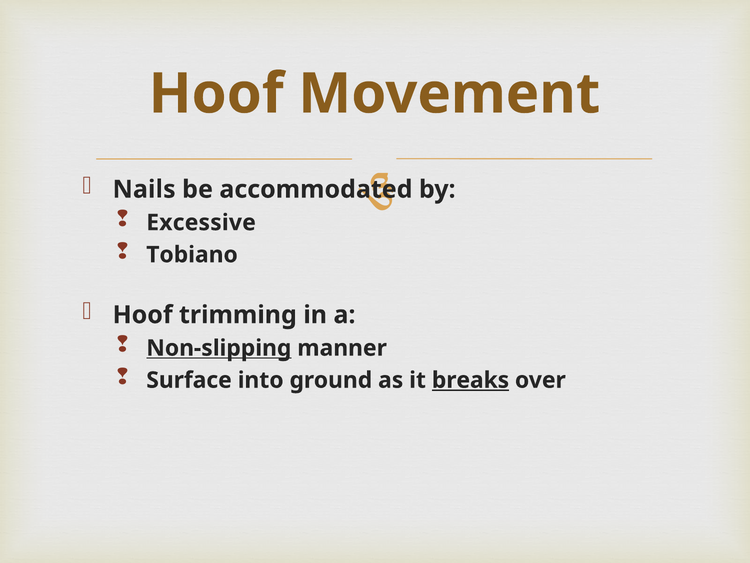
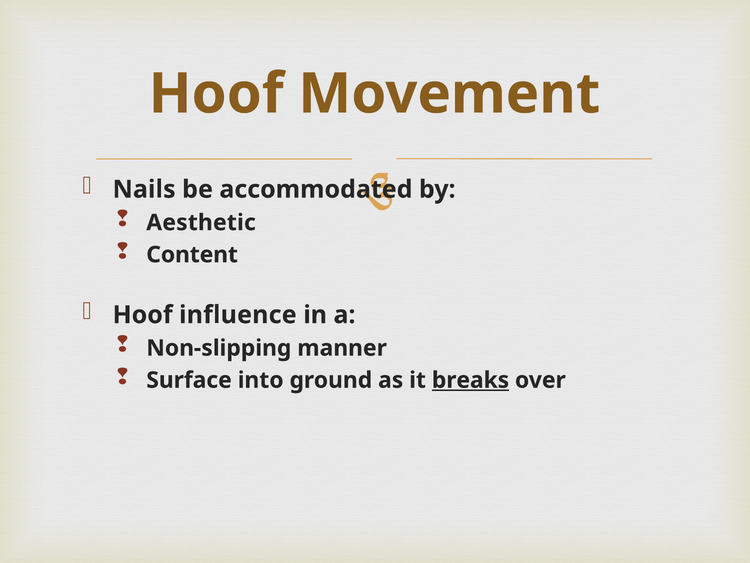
Excessive: Excessive -> Aesthetic
Tobiano: Tobiano -> Content
trimming: trimming -> influence
Non-slipping underline: present -> none
